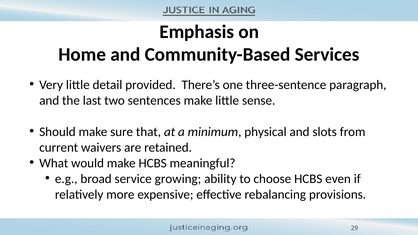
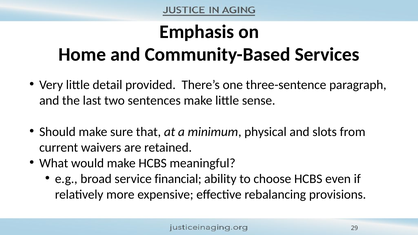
growing: growing -> financial
